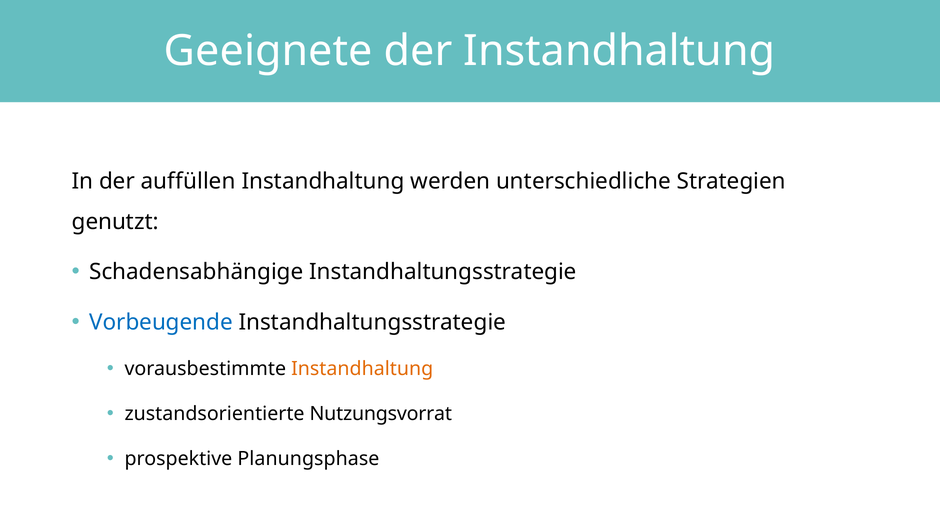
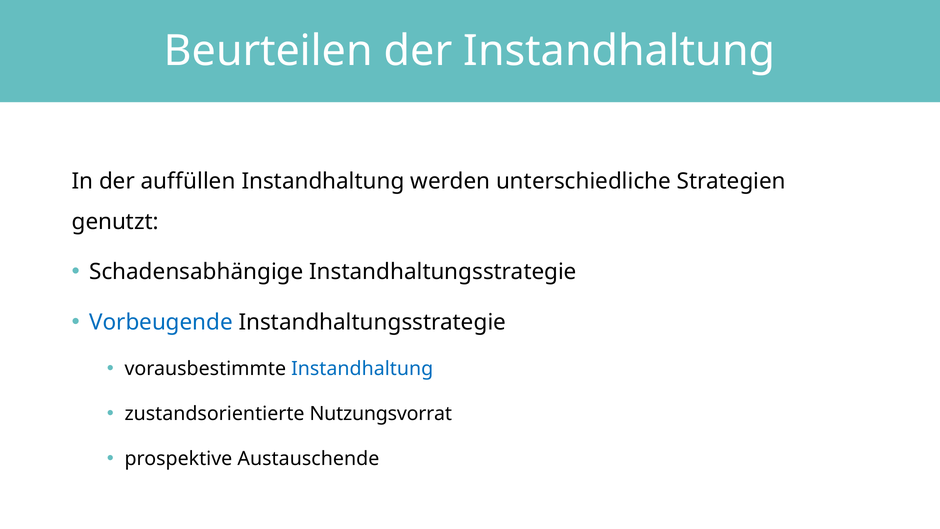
Geeignete: Geeignete -> Beurteilen
Instandhaltung at (362, 369) colour: orange -> blue
Planungsphase: Planungsphase -> Austauschende
